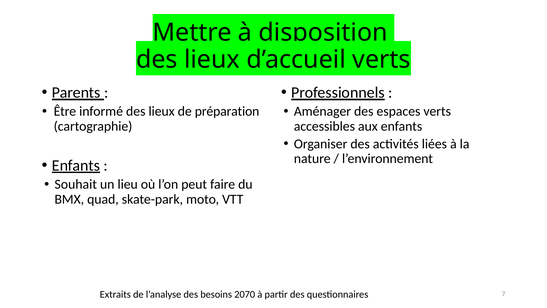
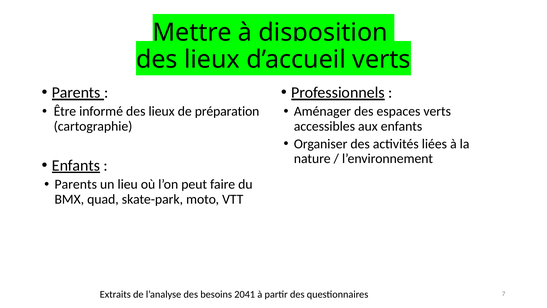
Souhait at (76, 184): Souhait -> Parents
2070: 2070 -> 2041
